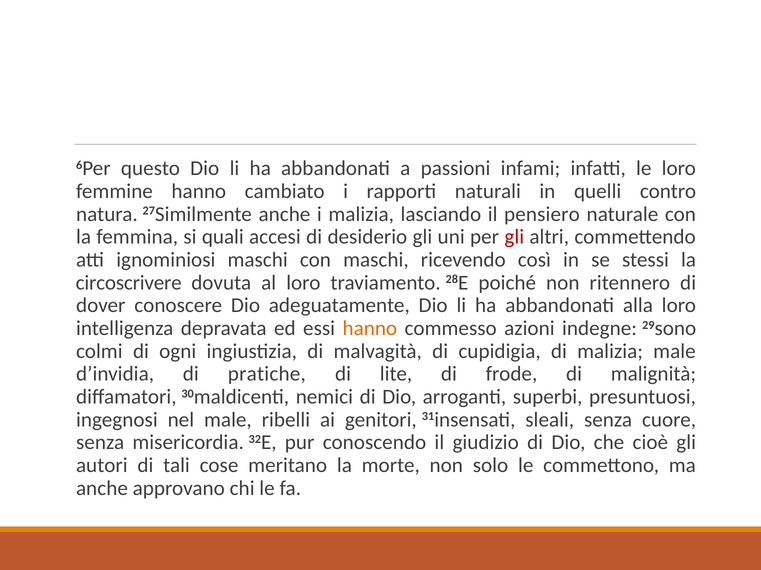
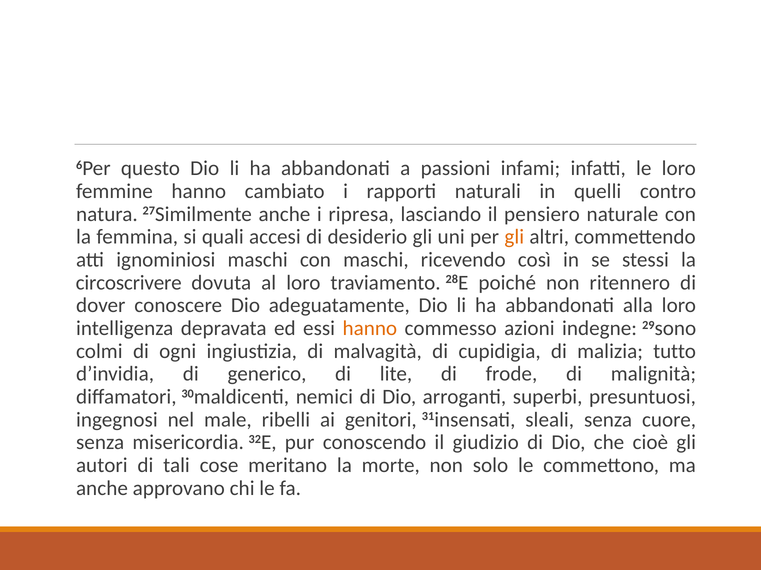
i malizia: malizia -> ripresa
gli at (514, 237) colour: red -> orange
malizia male: male -> tutto
pratiche: pratiche -> generico
